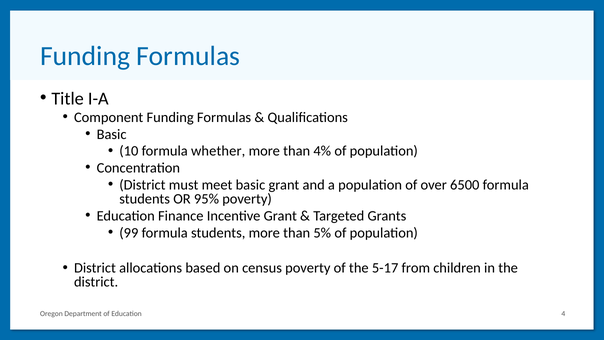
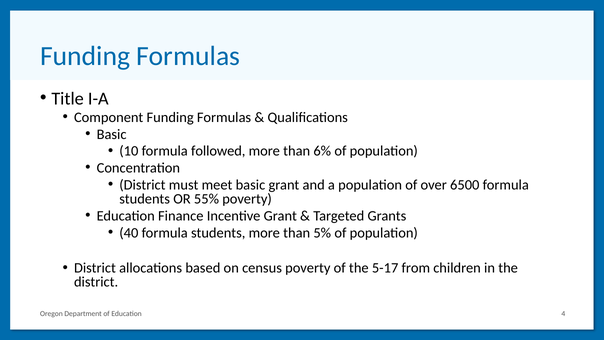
whether: whether -> followed
4%: 4% -> 6%
95%: 95% -> 55%
99: 99 -> 40
